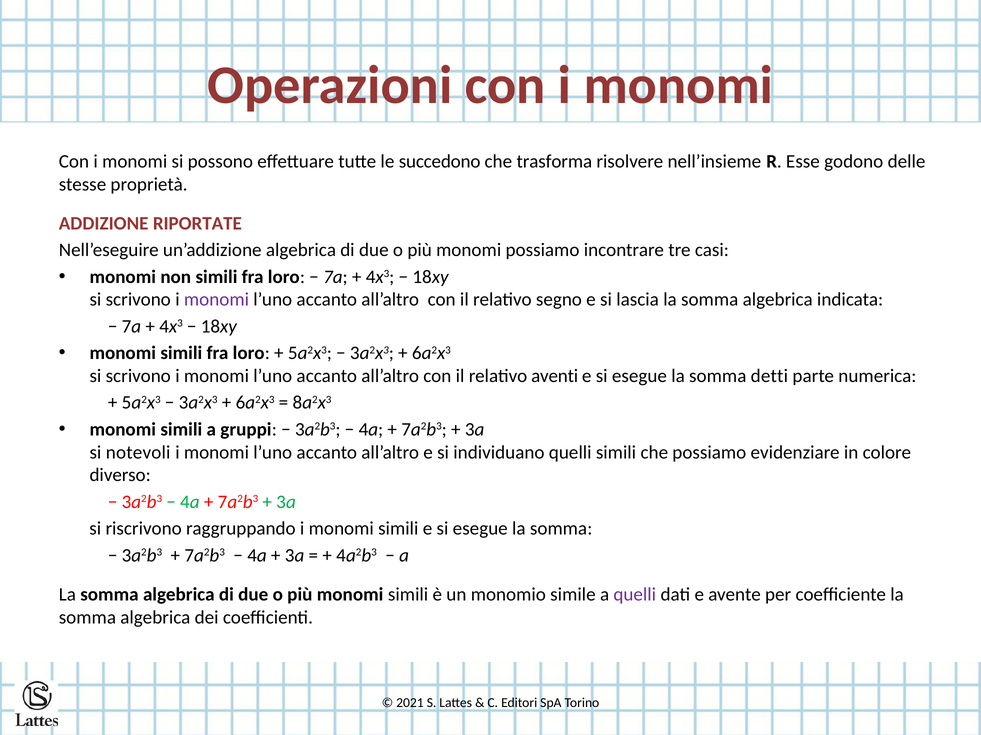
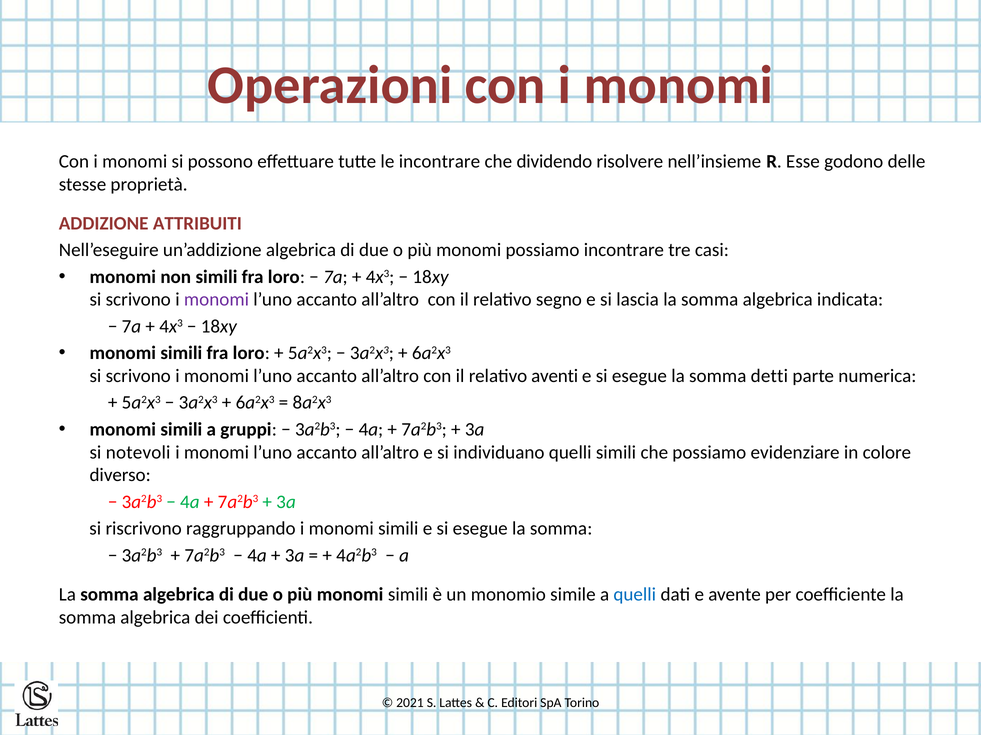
le succedono: succedono -> incontrare
trasforma: trasforma -> dividendo
RIPORTATE: RIPORTATE -> ATTRIBUITI
quelli at (635, 595) colour: purple -> blue
